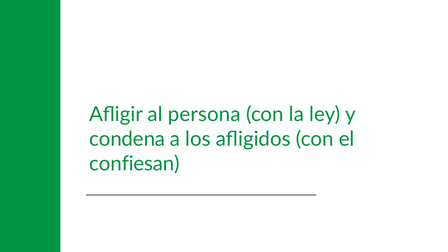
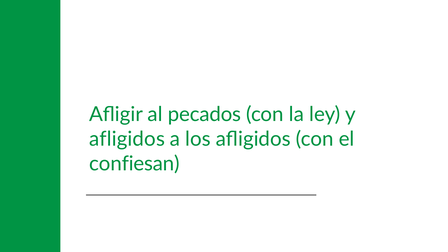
persona: persona -> pecados
condena at (127, 139): condena -> afligidos
